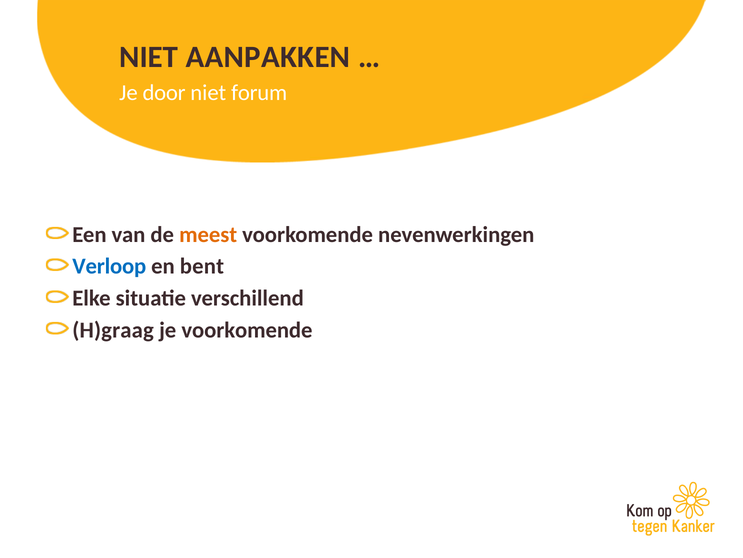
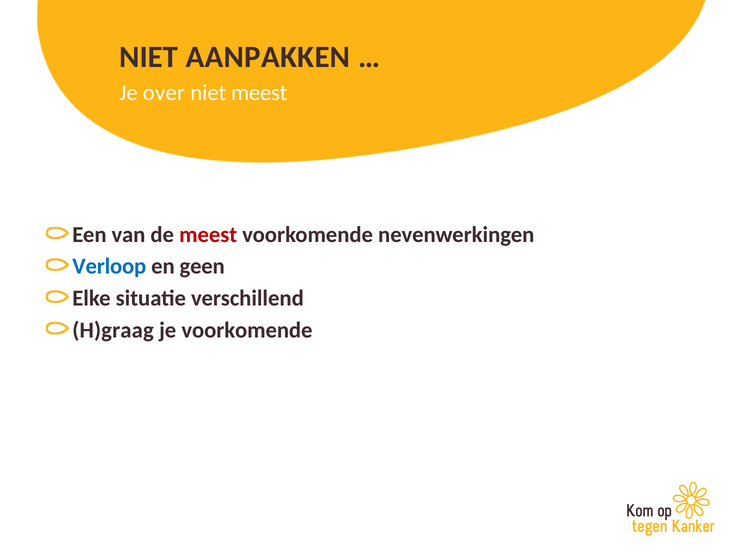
door: door -> over
niet forum: forum -> meest
meest at (208, 234) colour: orange -> red
bent: bent -> geen
